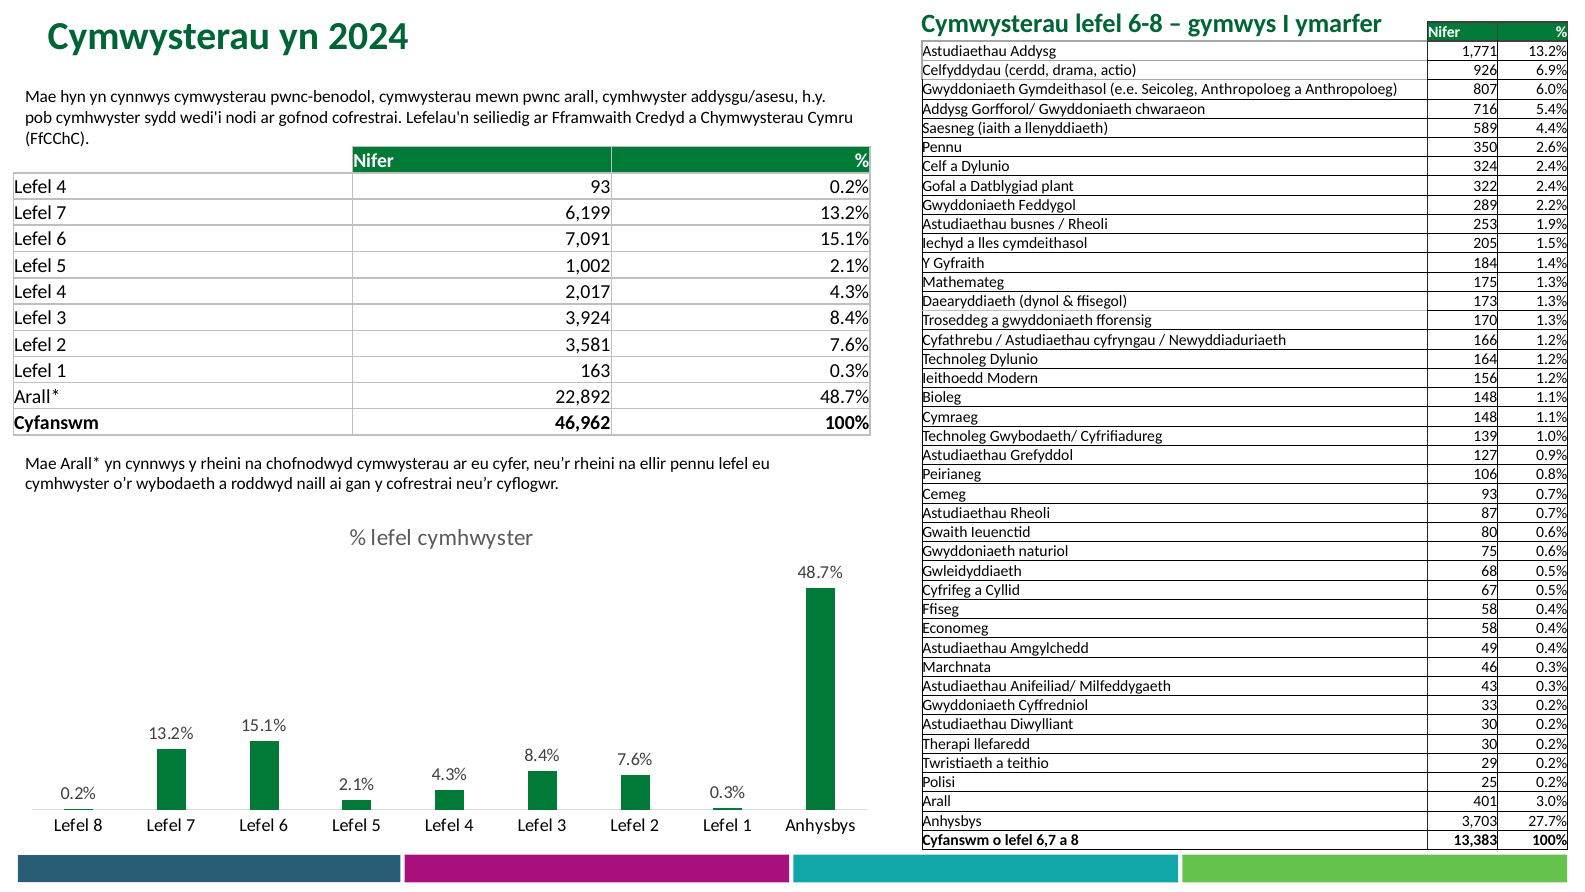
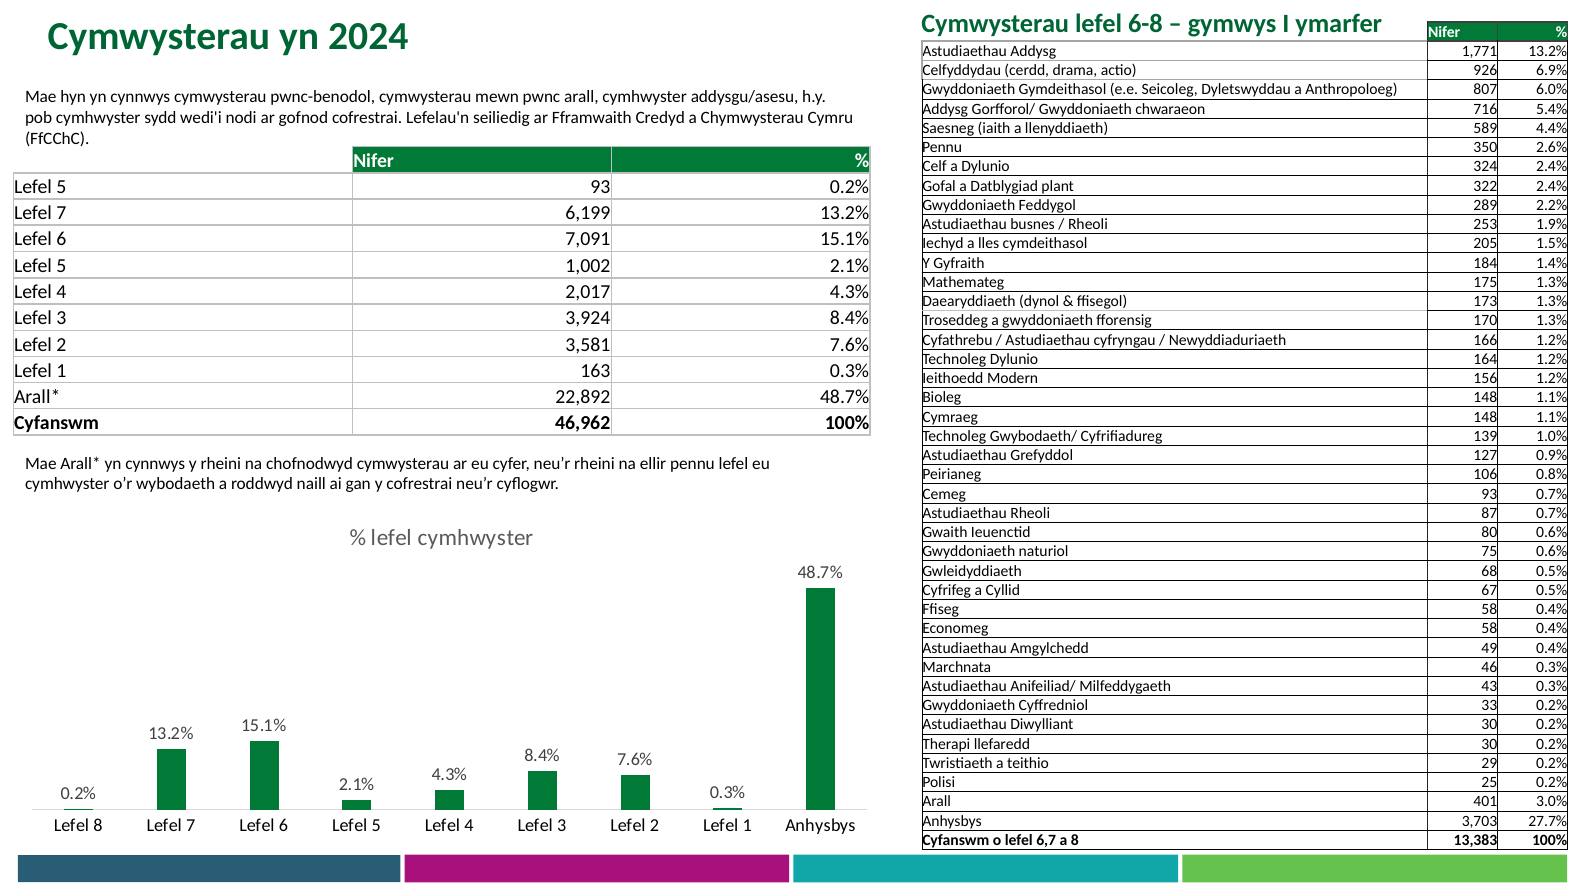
Seicoleg Anthropoloeg: Anthropoloeg -> Dyletswyddau
4 at (61, 187): 4 -> 5
